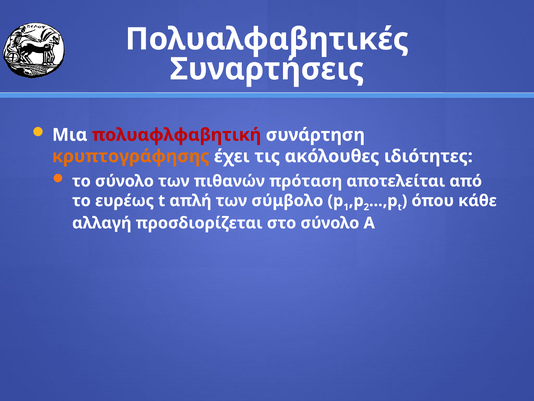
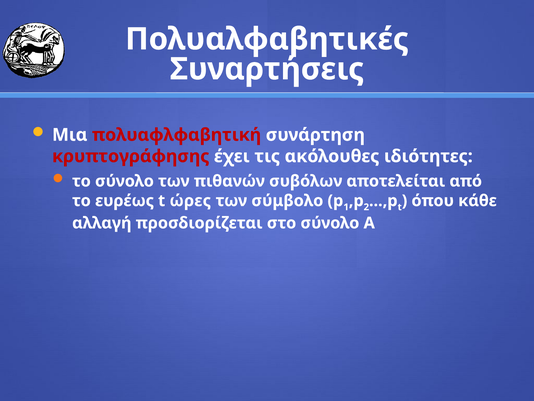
κρυπτογράφησης colour: orange -> red
πρόταση: πρόταση -> συβόλων
απλή: απλή -> ώρες
